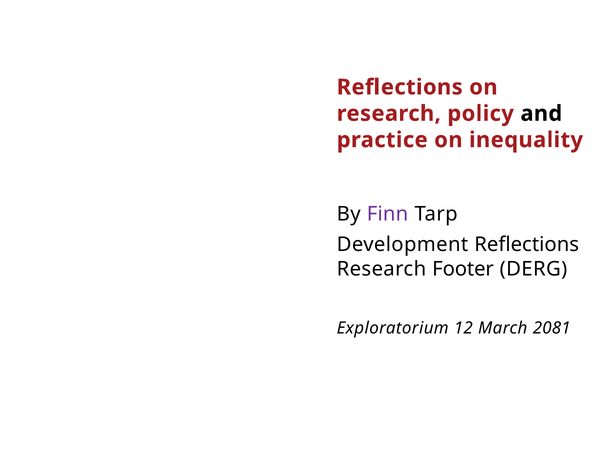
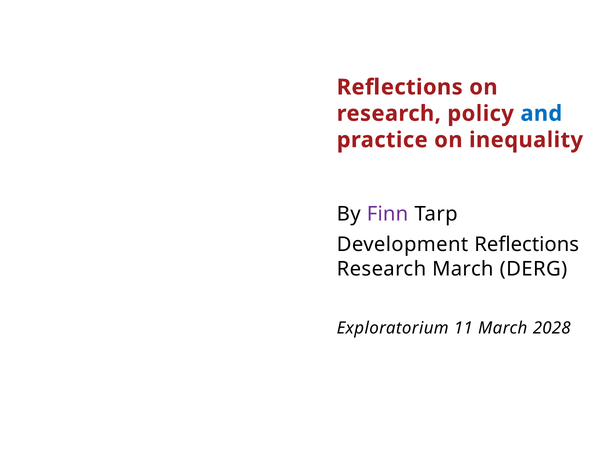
and colour: black -> blue
Research Footer: Footer -> March
12: 12 -> 11
2081: 2081 -> 2028
